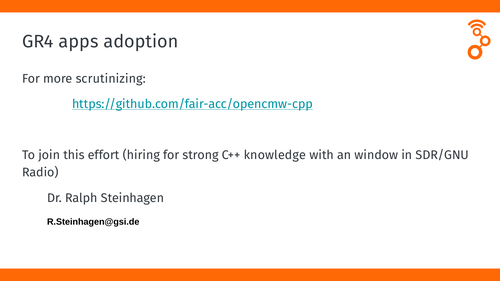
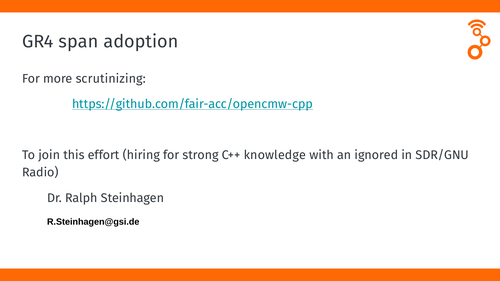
apps: apps -> span
window: window -> ignored
